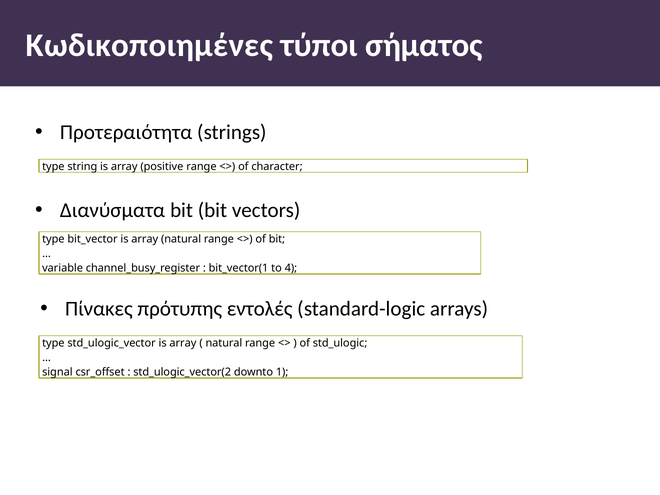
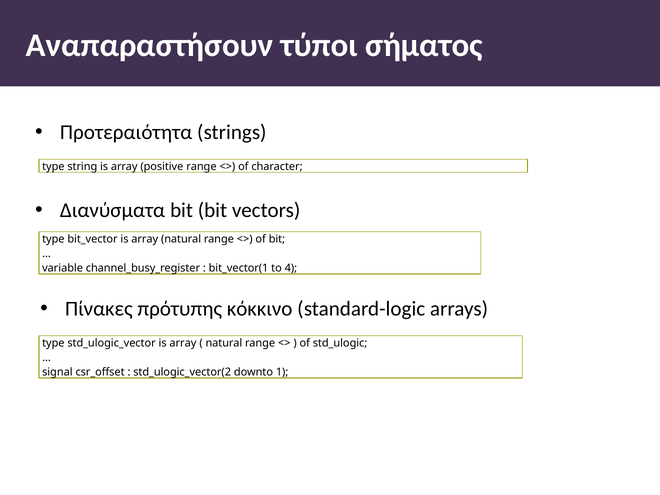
Κωδικοποιηµένες: Κωδικοποιηµένες -> Αναπαραστήσουν
εντολές: εντολές -> κόκκινο
